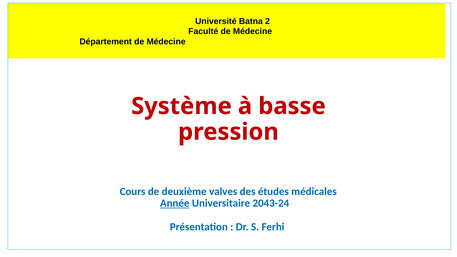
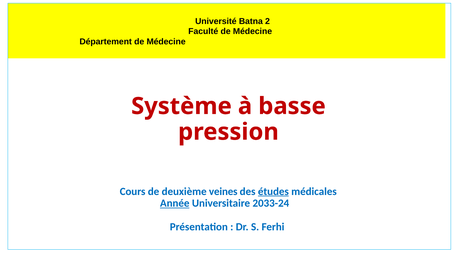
valves: valves -> veines
études underline: none -> present
2043-24: 2043-24 -> 2033-24
